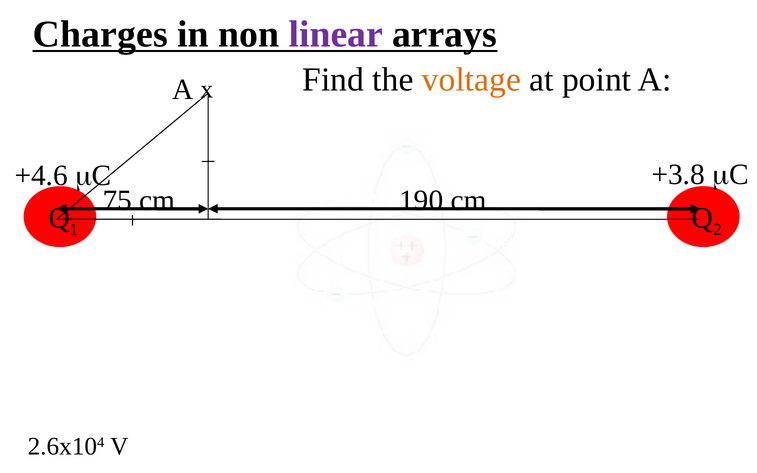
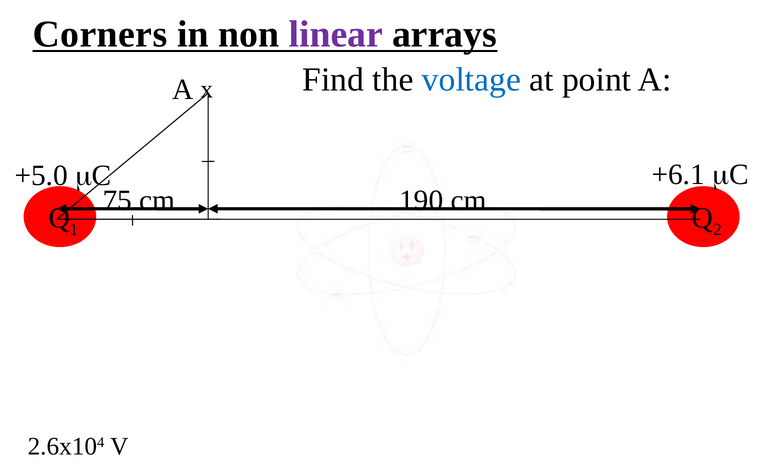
Charges: Charges -> Corners
voltage colour: orange -> blue
+4.6: +4.6 -> +5.0
+3.8: +3.8 -> +6.1
